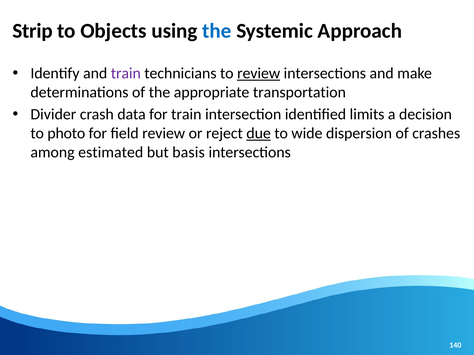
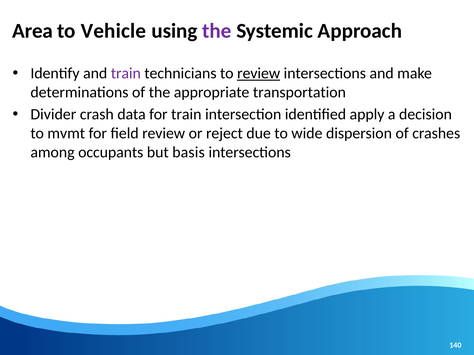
Strip: Strip -> Area
Objects: Objects -> Vehicle
the at (217, 31) colour: blue -> purple
limits: limits -> apply
photo: photo -> mvmt
due underline: present -> none
estimated: estimated -> occupants
